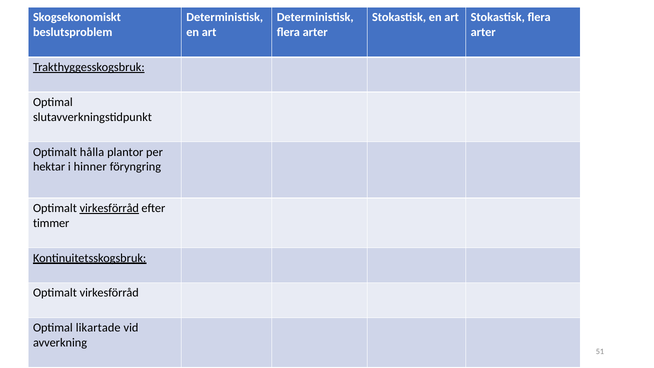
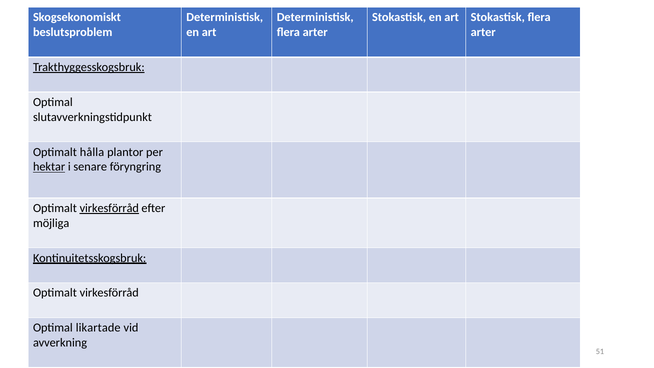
hektar underline: none -> present
hinner: hinner -> senare
timmer: timmer -> möjliga
